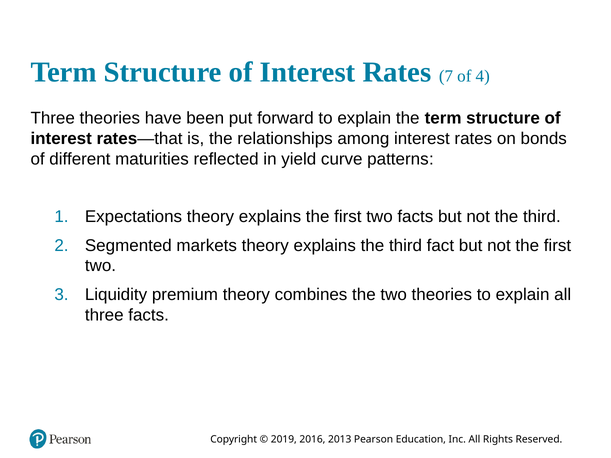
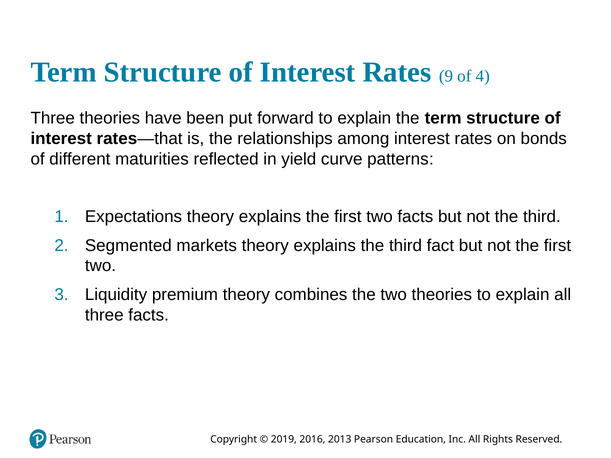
7: 7 -> 9
